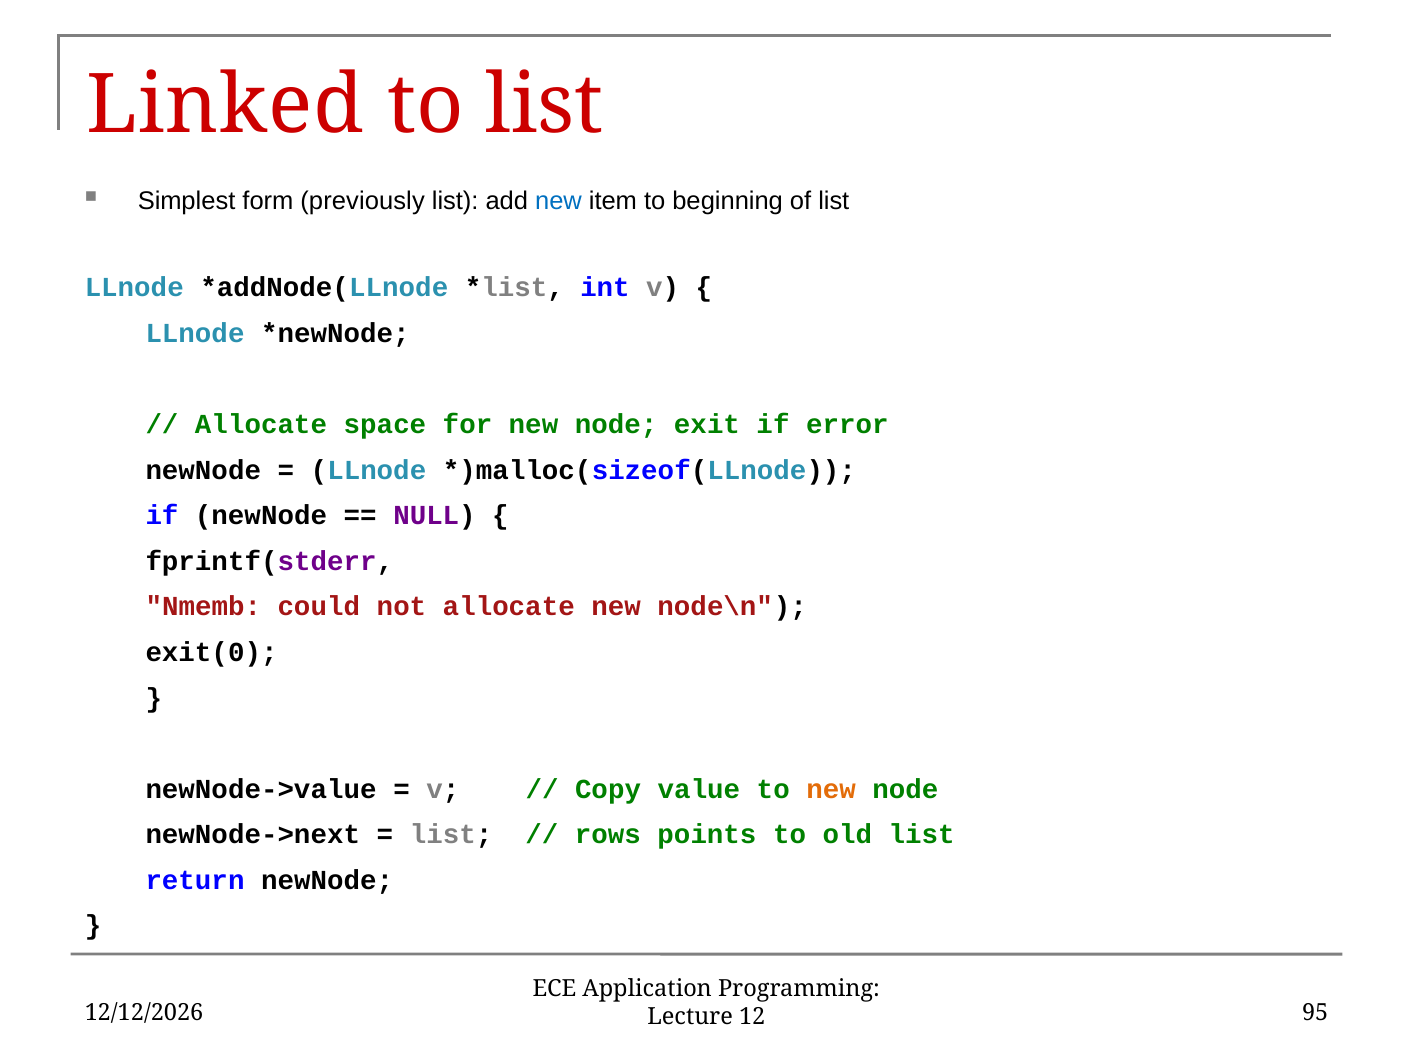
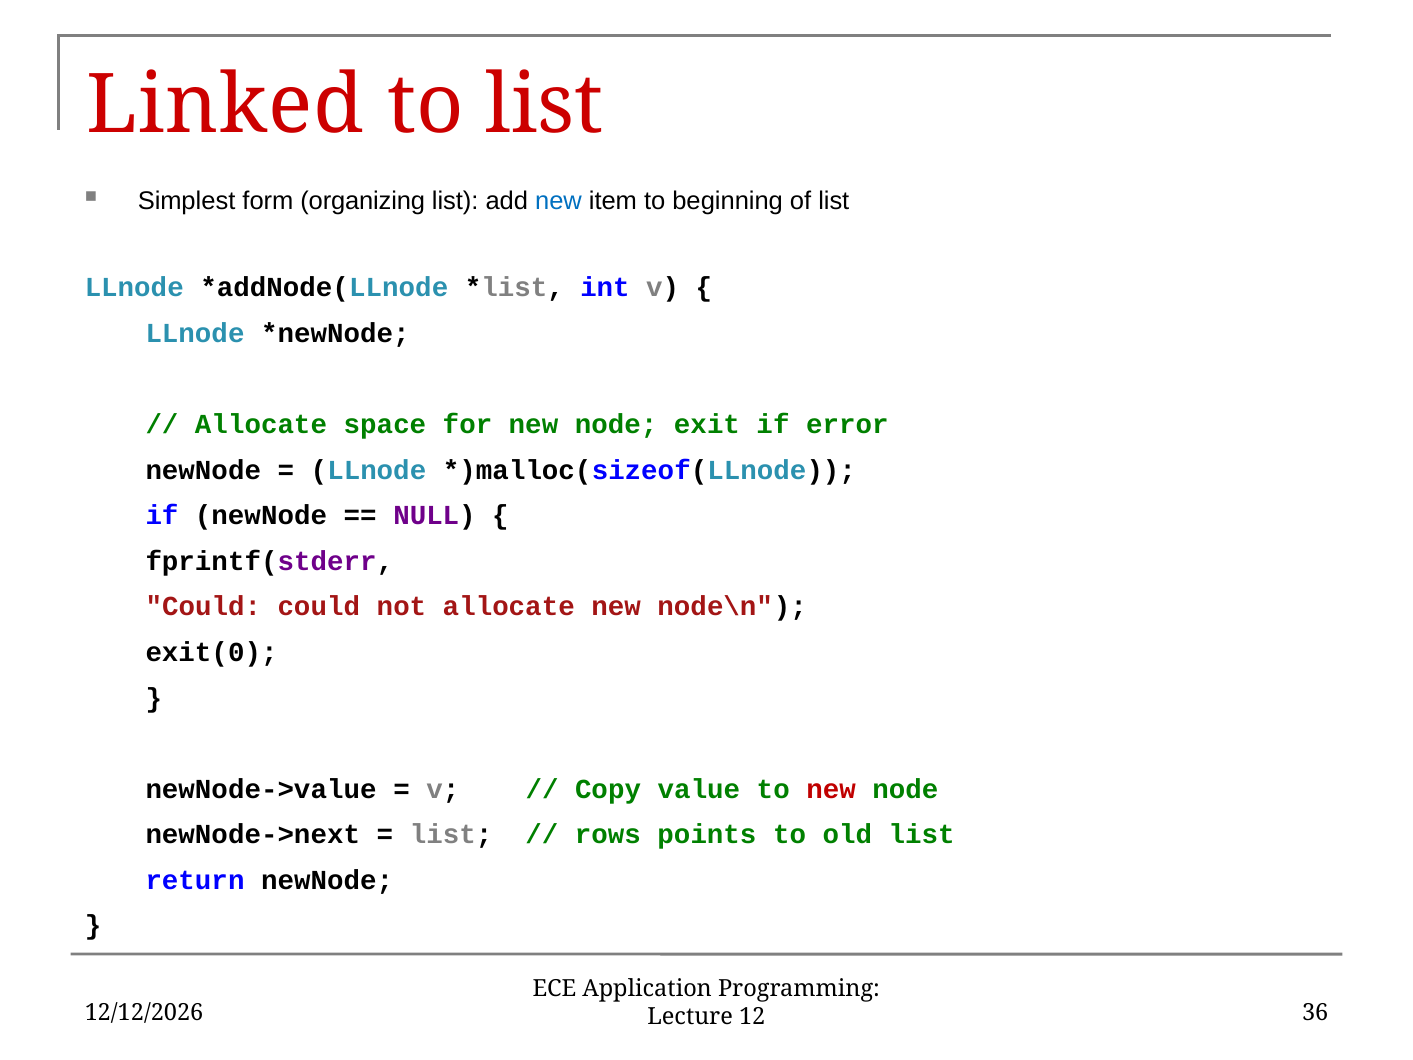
previously: previously -> organizing
Nmemb at (203, 607): Nmemb -> Could
new at (831, 789) colour: orange -> red
95: 95 -> 36
